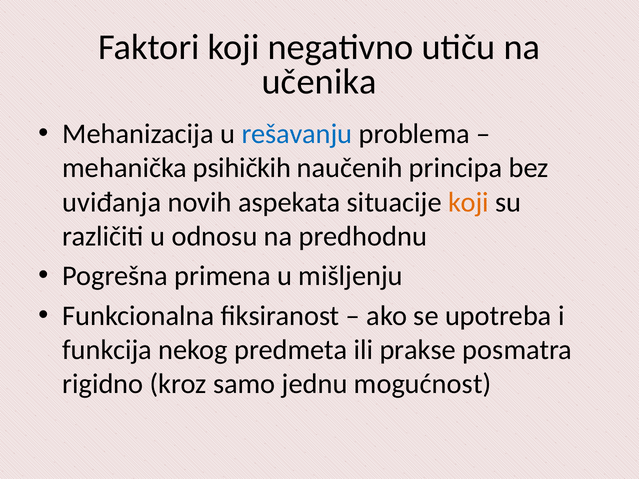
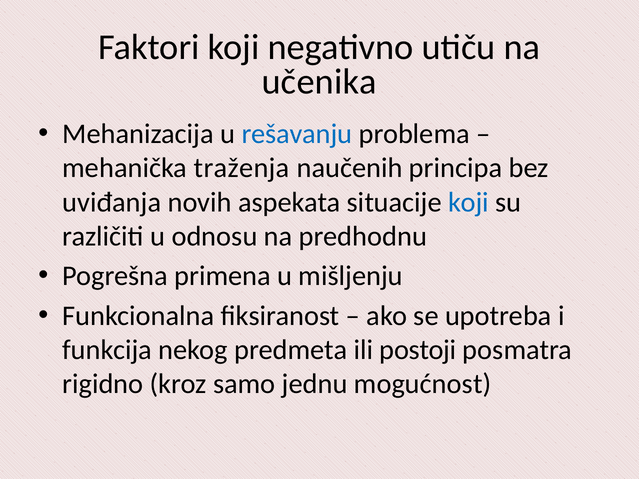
psihičkih: psihičkih -> traženja
koji at (469, 202) colour: orange -> blue
prakse: prakse -> postoji
